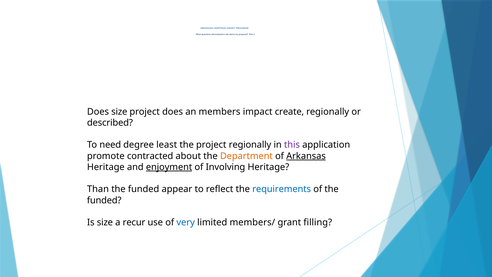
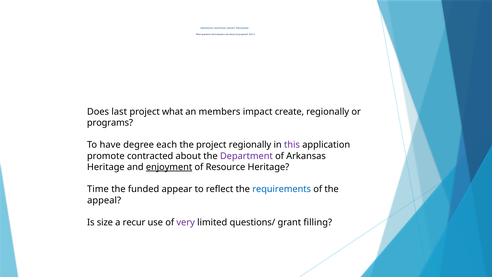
Does size: size -> last
project does: does -> what
described: described -> programs
need: need -> have
least: least -> each
Department colour: orange -> purple
Arkansas at (306, 156) underline: present -> none
Involving: Involving -> Resource
Than: Than -> Time
funded at (104, 200): funded -> appeal
very colour: blue -> purple
members/: members/ -> questions/
